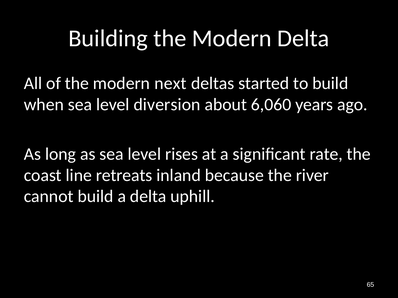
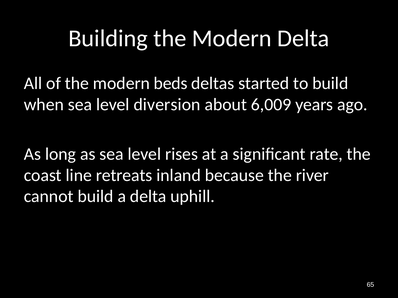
next: next -> beds
6,060: 6,060 -> 6,009
